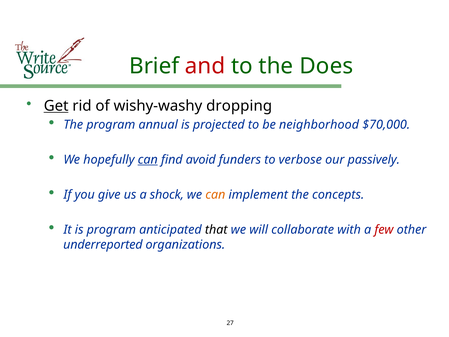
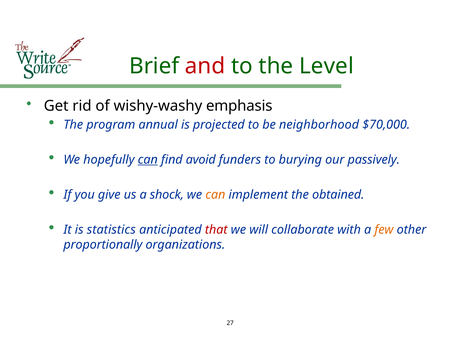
Does: Does -> Level
Get underline: present -> none
dropping: dropping -> emphasis
verbose: verbose -> burying
concepts: concepts -> obtained
is program: program -> statistics
that colour: black -> red
few colour: red -> orange
underreported: underreported -> proportionally
